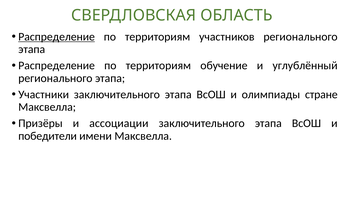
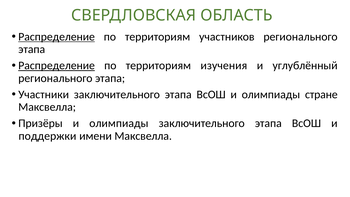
Распределение at (57, 66) underline: none -> present
обучение: обучение -> изучения
Призёры и ассоциации: ассоциации -> олимпиады
победители: победители -> поддержки
